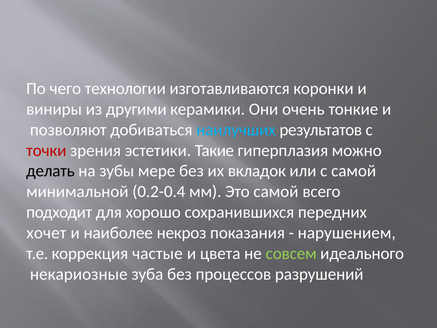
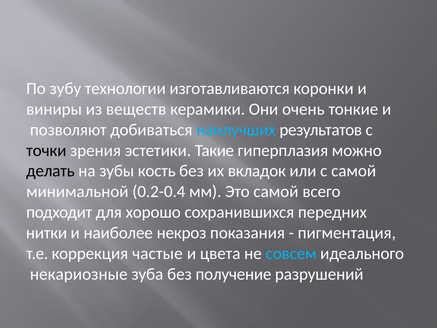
чего: чего -> зубу
другими: другими -> веществ
точки colour: red -> black
мере: мере -> кость
хочет: хочет -> нитки
нарушением: нарушением -> пигментация
совсем colour: light green -> light blue
процессов: процессов -> получение
